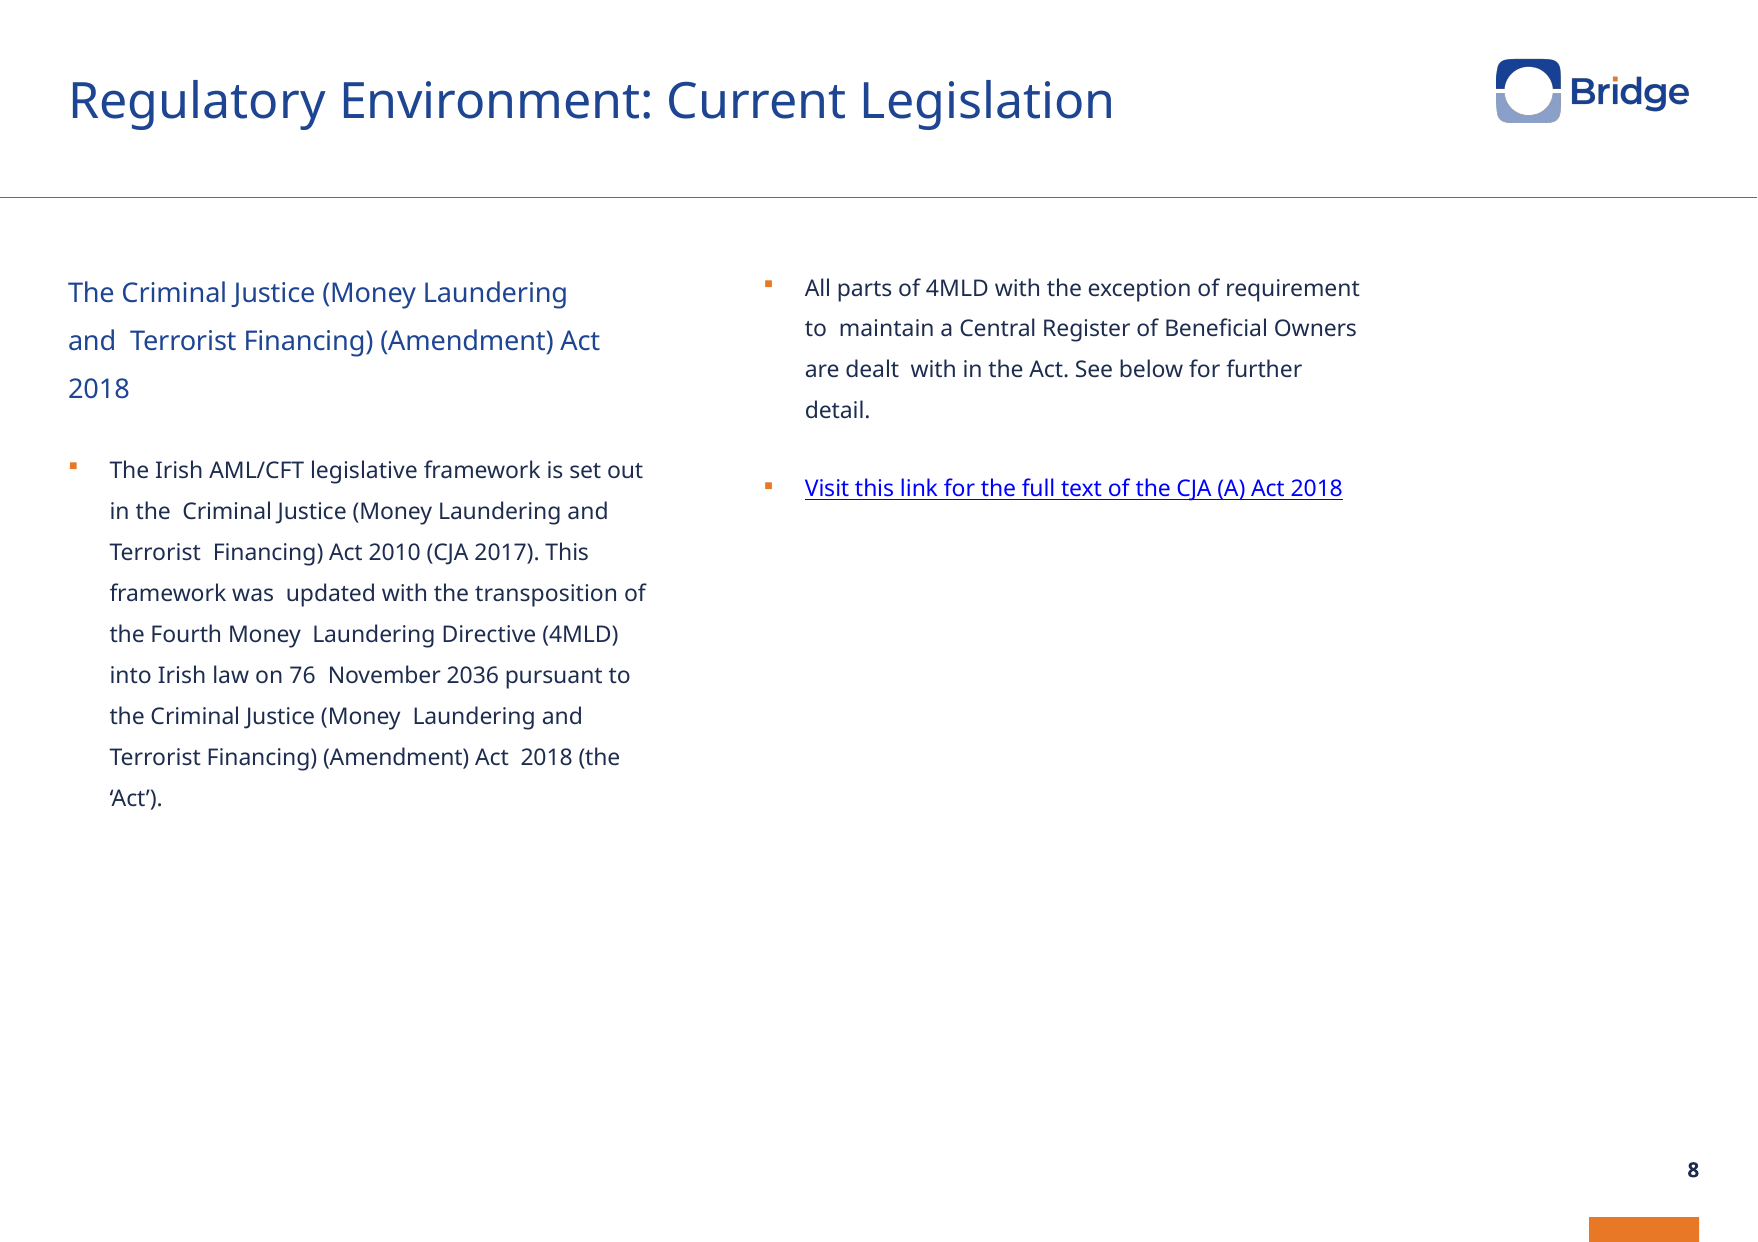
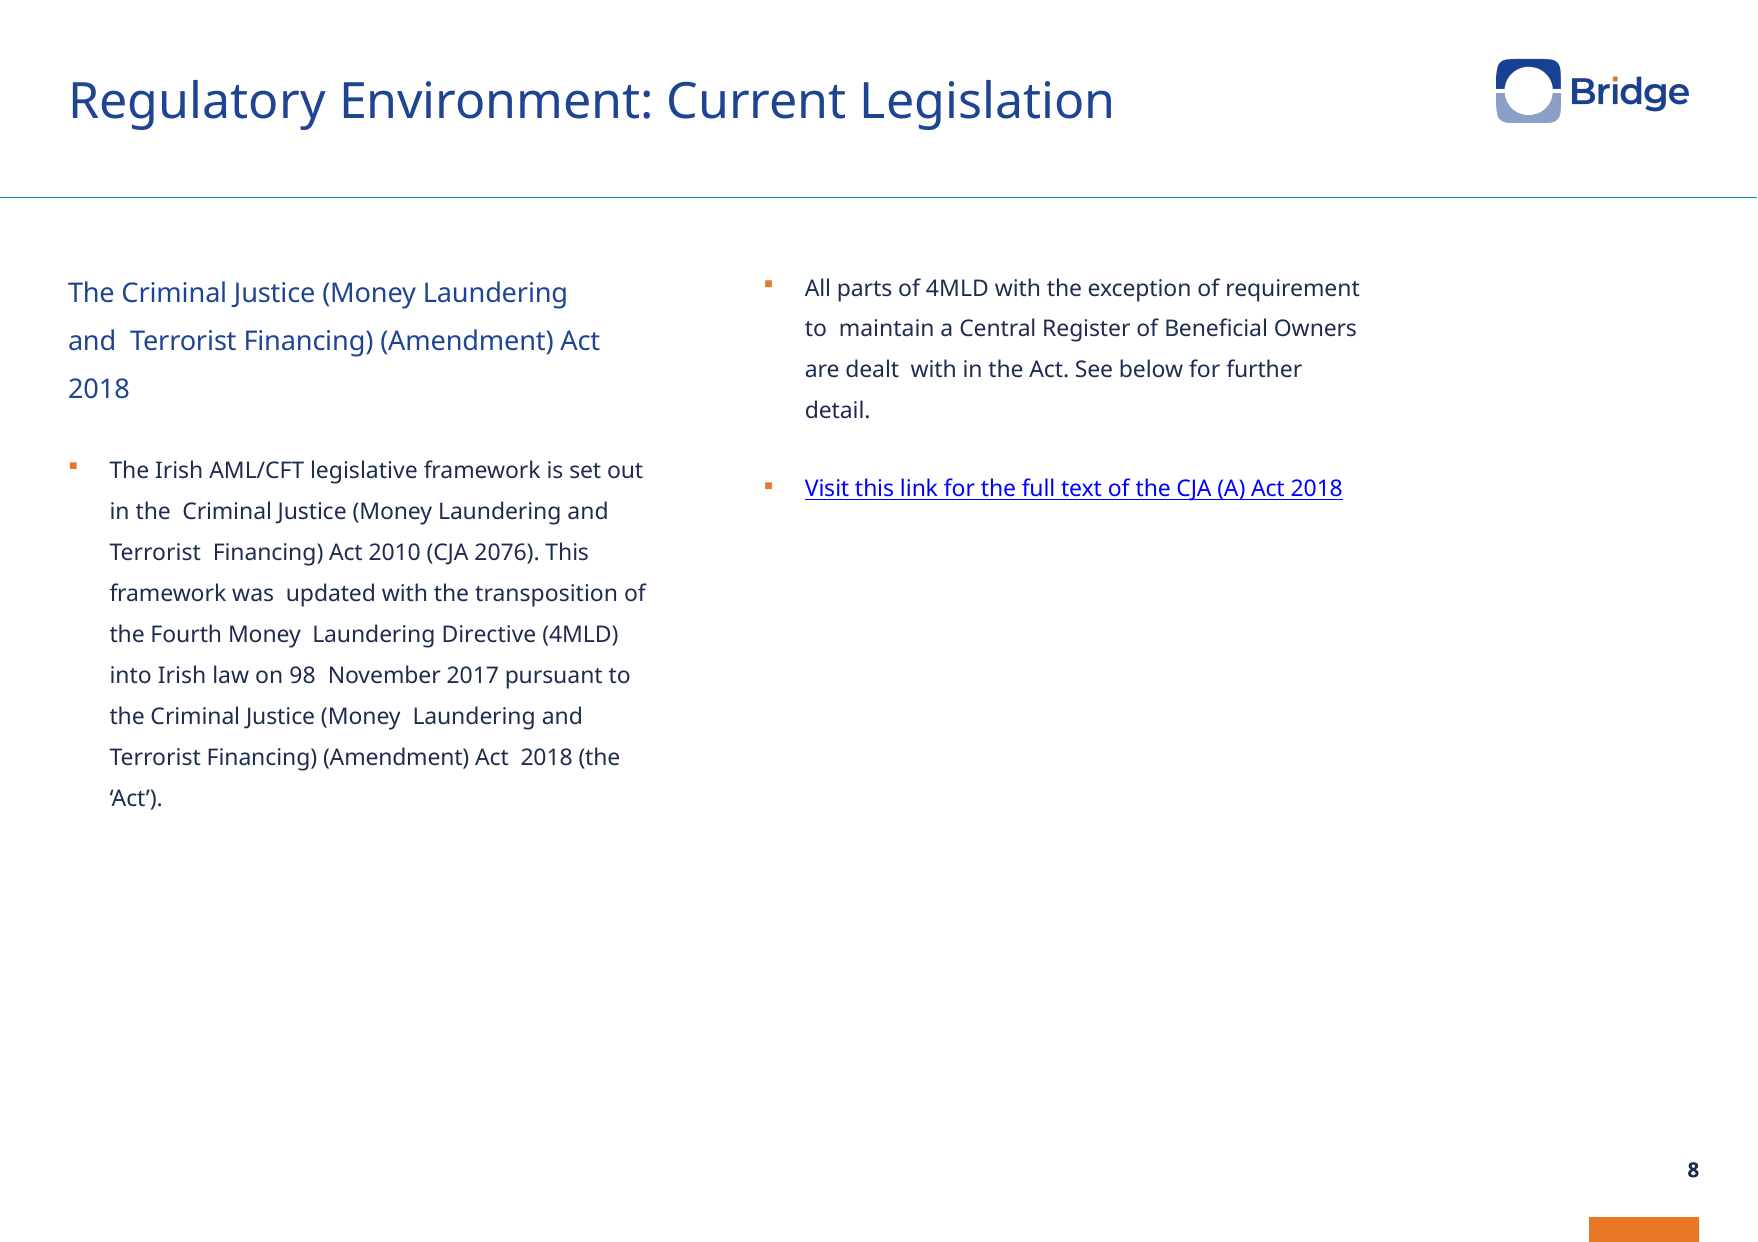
2017: 2017 -> 2076
76: 76 -> 98
2036: 2036 -> 2017
